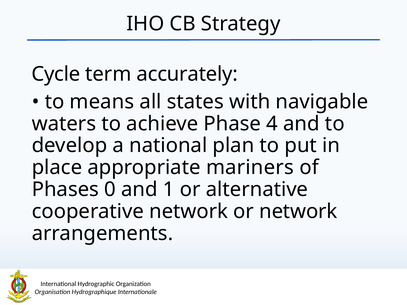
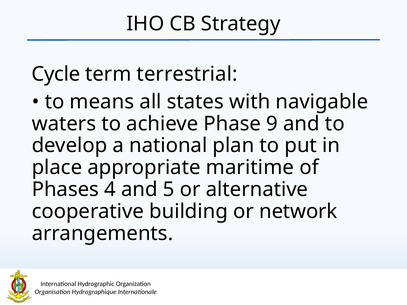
accurately: accurately -> terrestrial
4: 4 -> 9
mariners: mariners -> maritime
0: 0 -> 4
1: 1 -> 5
cooperative network: network -> building
